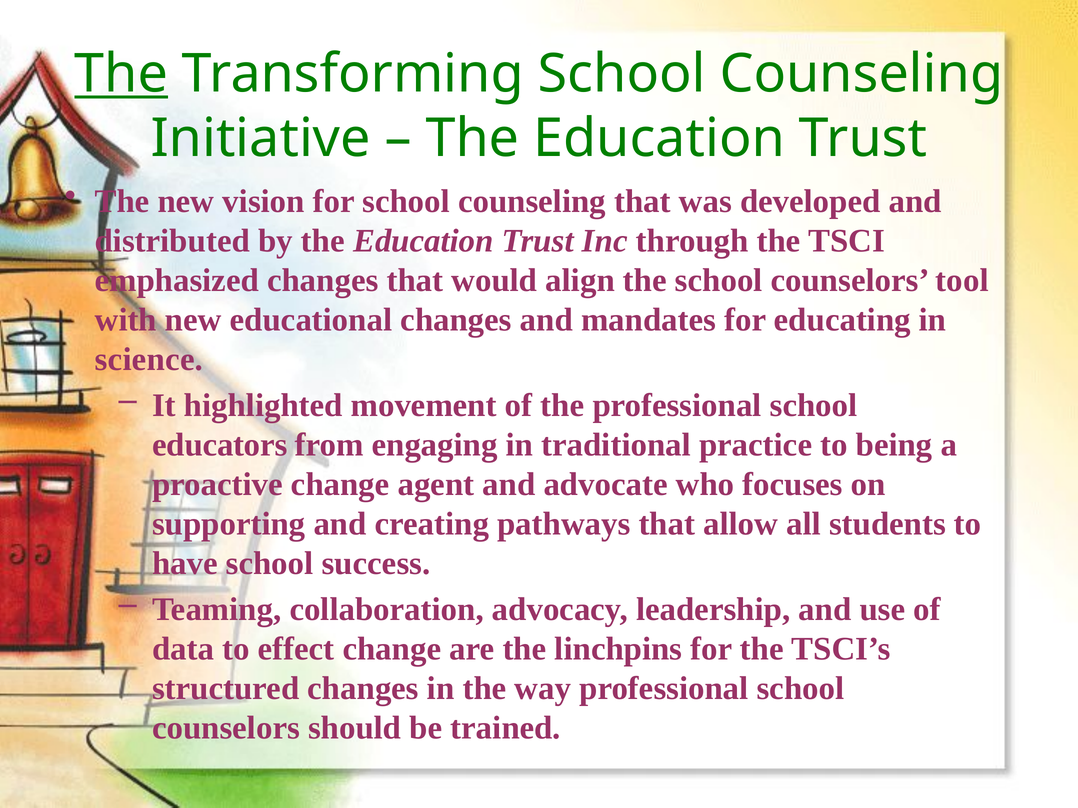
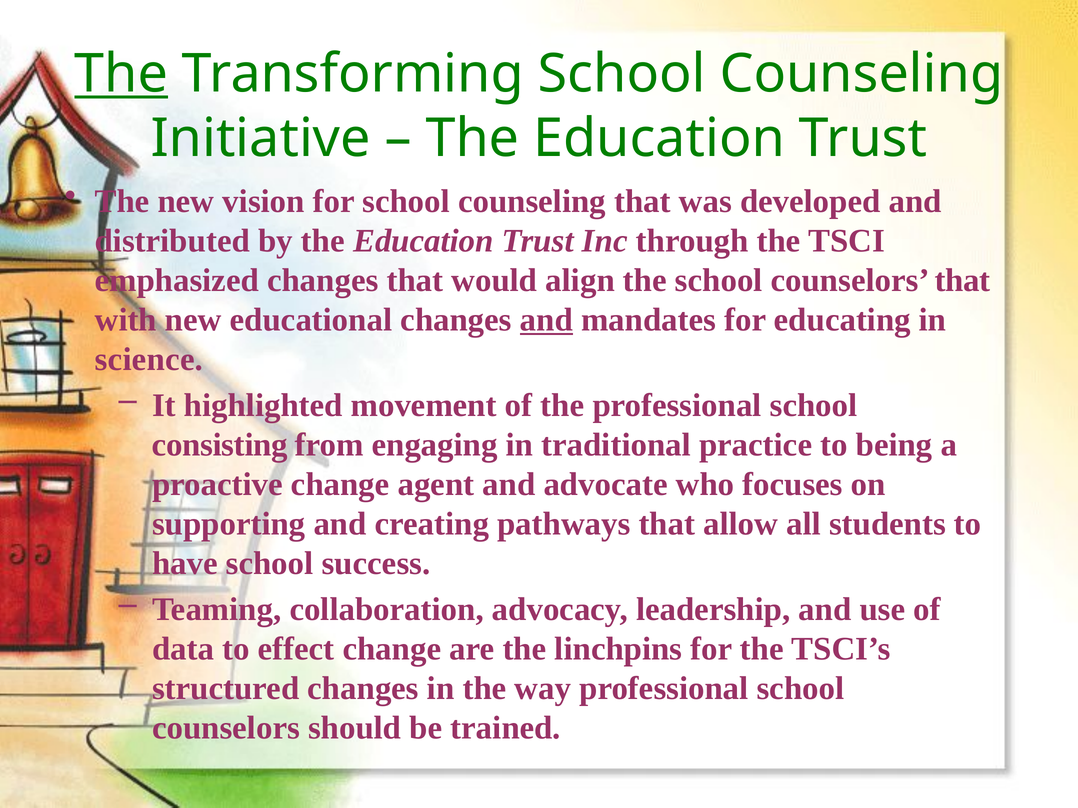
counselors tool: tool -> that
and at (546, 320) underline: none -> present
educators: educators -> consisting
